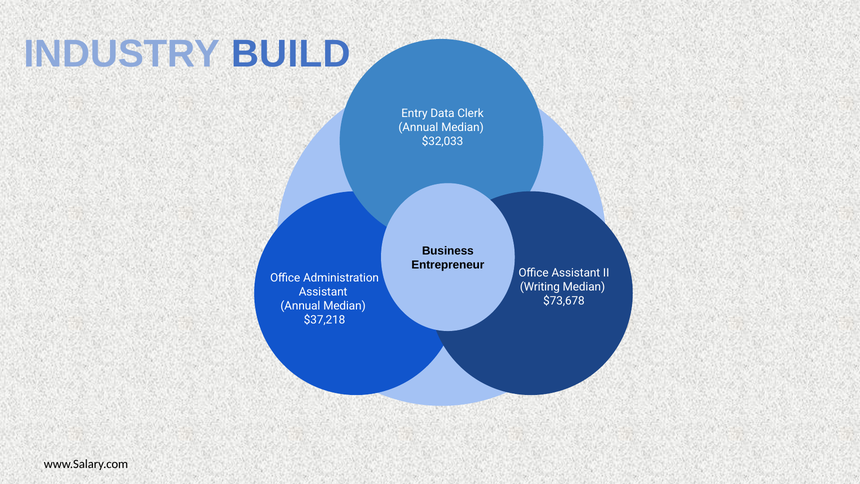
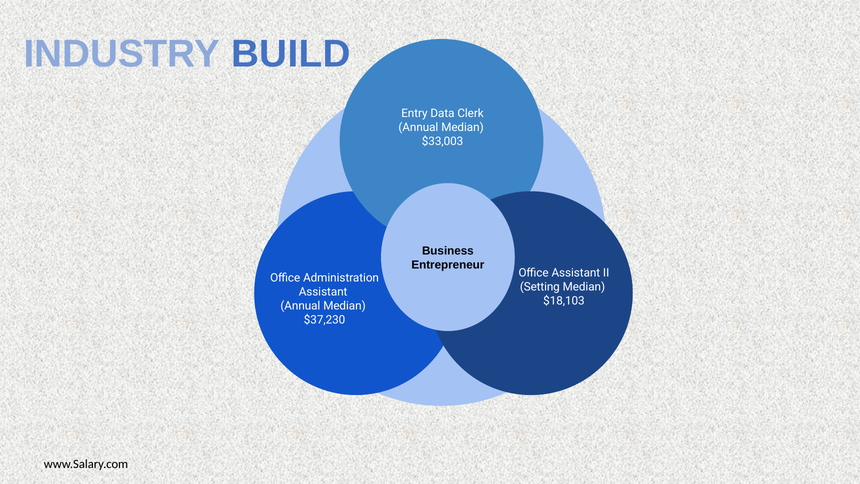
$32,033: $32,033 -> $33,003
Writing: Writing -> Setting
$73,678: $73,678 -> $18,103
$37,218: $37,218 -> $37,230
